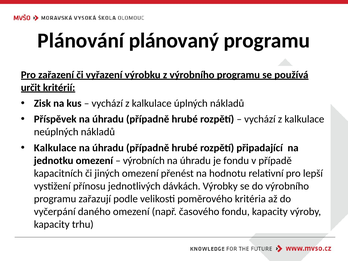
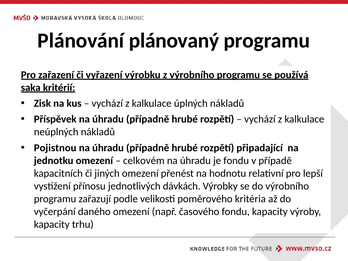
určit: určit -> saka
Kalkulace at (55, 148): Kalkulace -> Pojistnou
výrobních: výrobních -> celkovém
